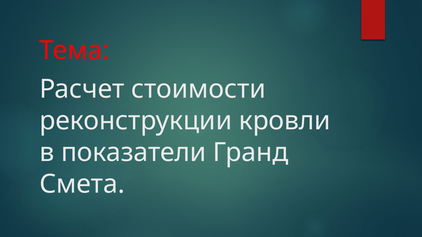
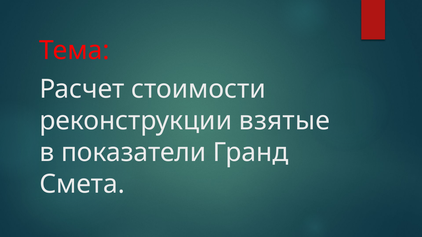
кровли: кровли -> взятые
